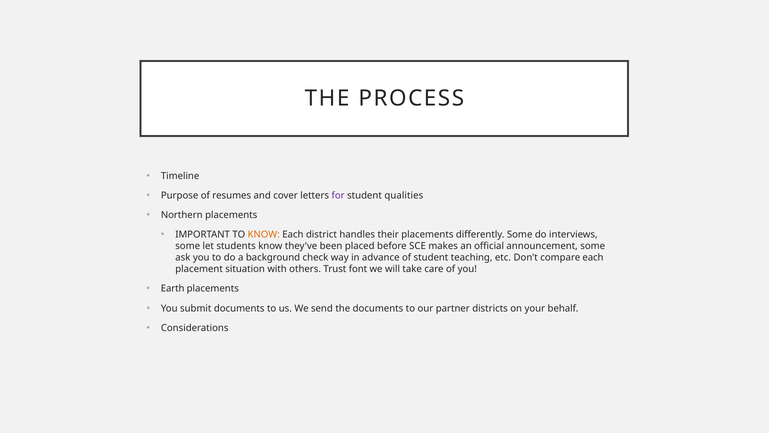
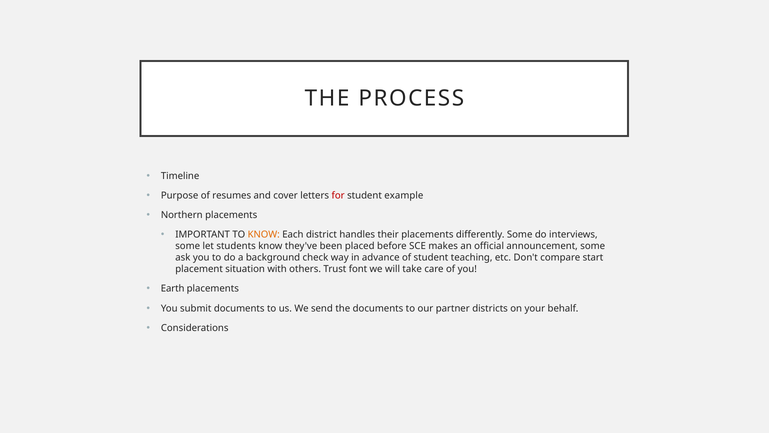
for colour: purple -> red
qualities: qualities -> example
compare each: each -> start
